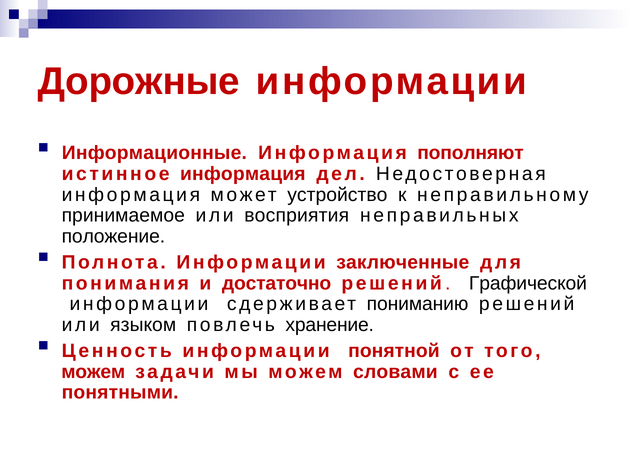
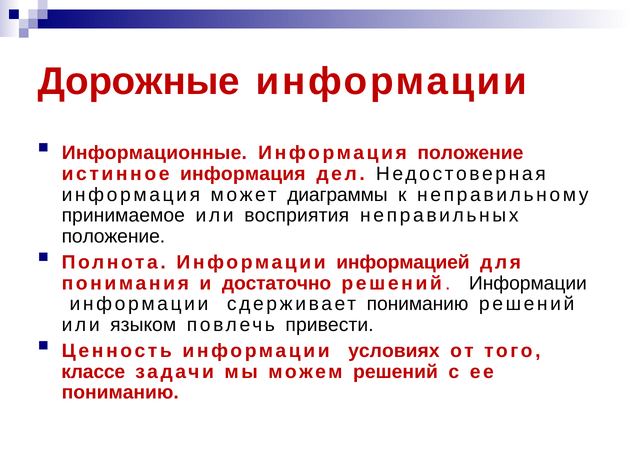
Информация пополняют: пополняют -> положение
устройство: устройство -> диаграммы
заключенные: заключенные -> информацией
решений Графической: Графической -> Информации
хранение: хранение -> привести
понятной: понятной -> условиях
можем at (93, 372): можем -> классе
можем словами: словами -> решений
понятными at (120, 392): понятными -> пониманию
